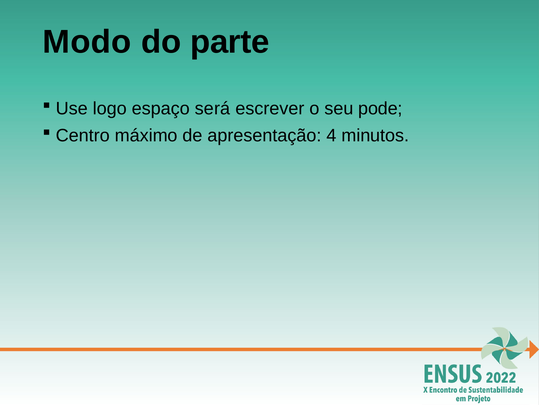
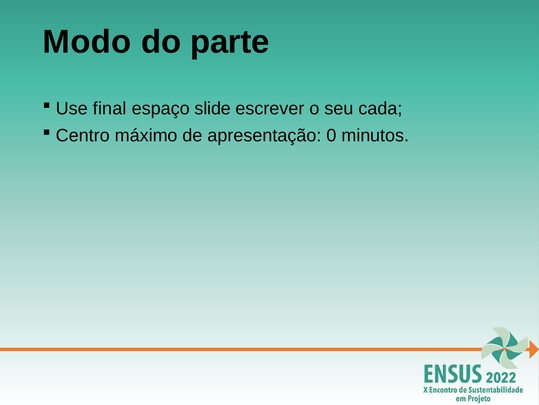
logo: logo -> final
será: será -> slide
pode: pode -> cada
4: 4 -> 0
